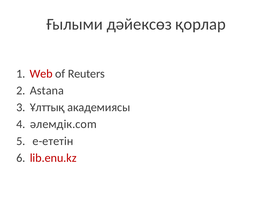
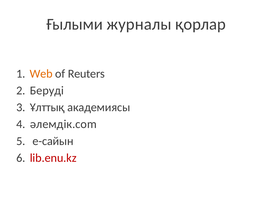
дәйексөз: дәйексөз -> журналы
Web colour: red -> orange
Astana: Astana -> Беруді
e-ететін: e-ететін -> e-сайын
